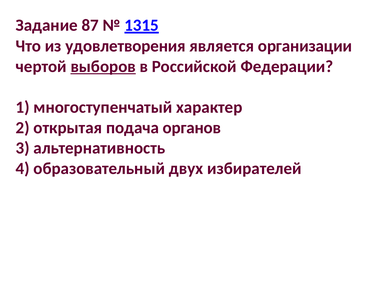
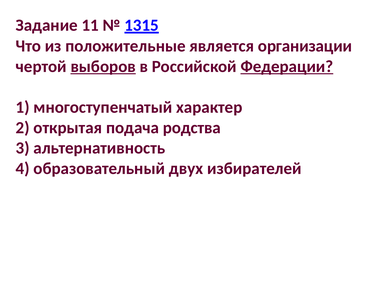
87: 87 -> 11
удовлетворения: удовлетворения -> положительные
Федерации underline: none -> present
органов: органов -> родства
